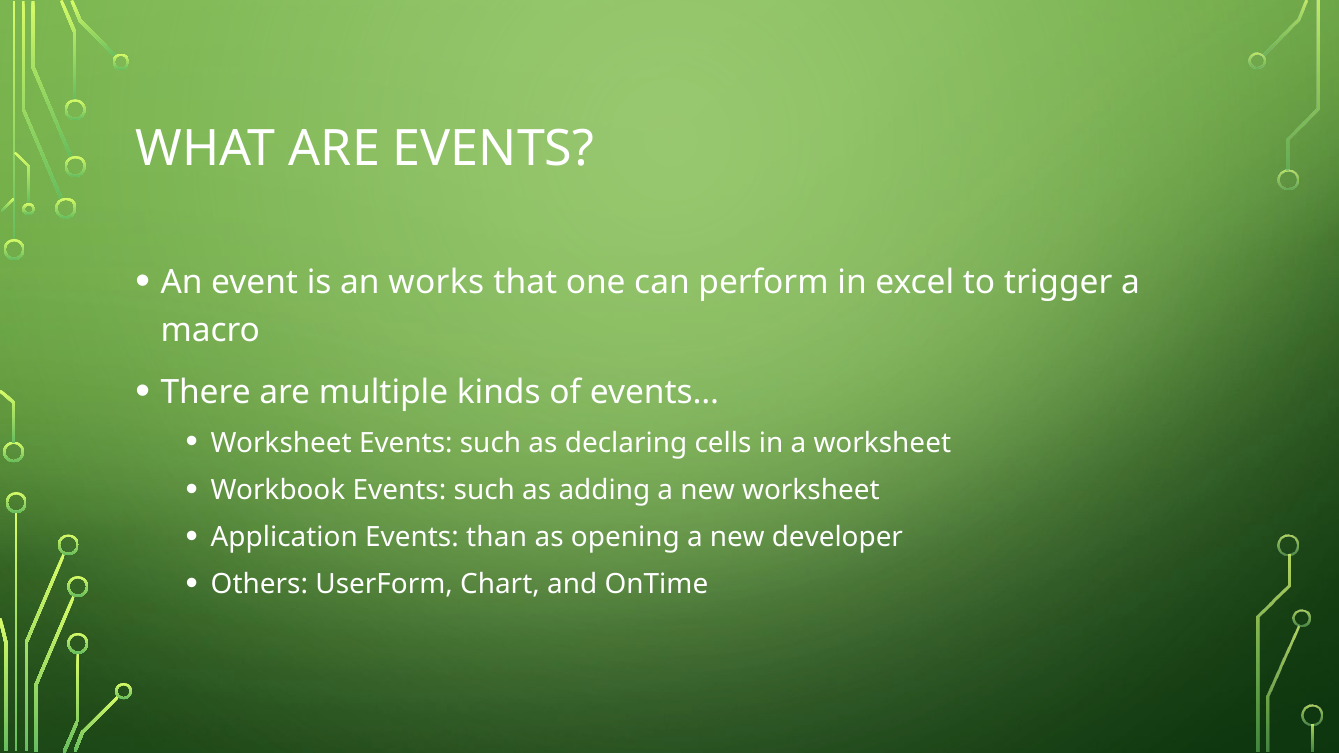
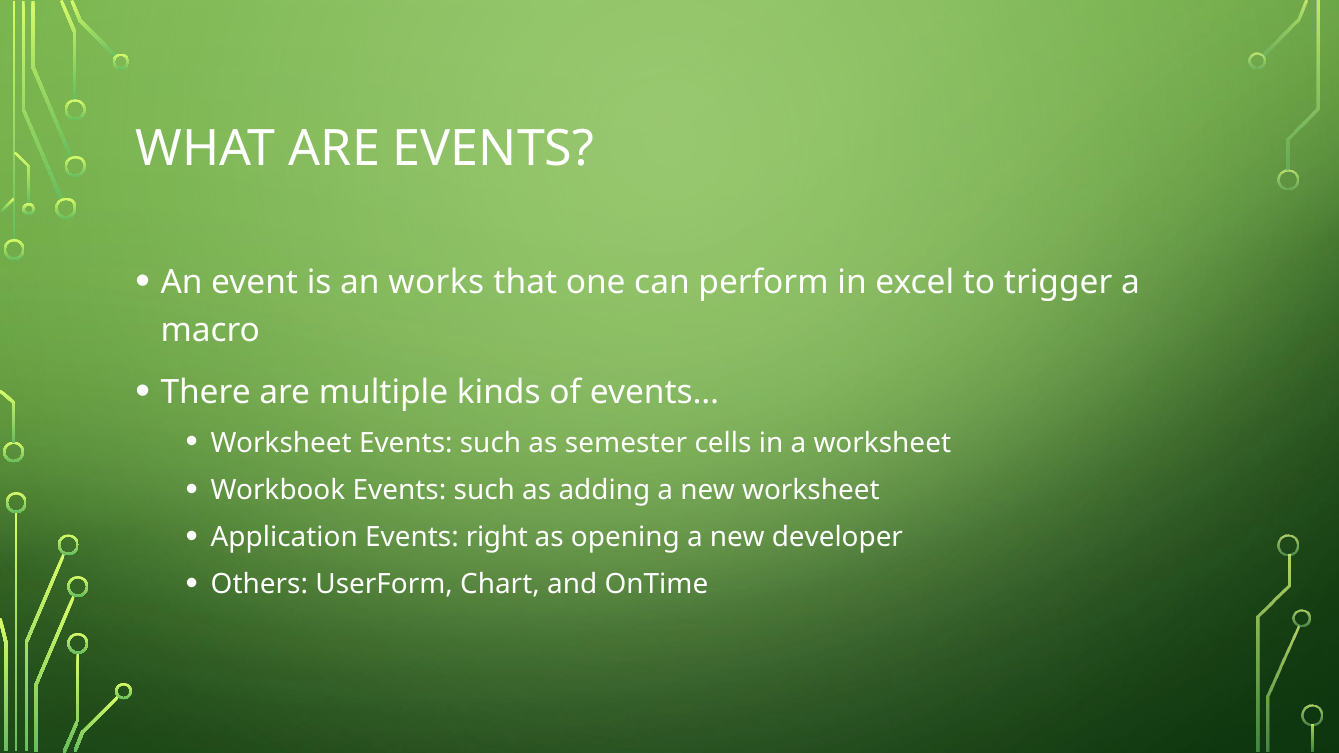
declaring: declaring -> semester
than: than -> right
